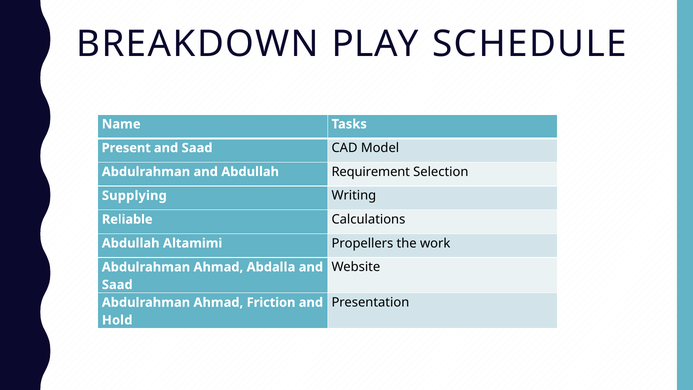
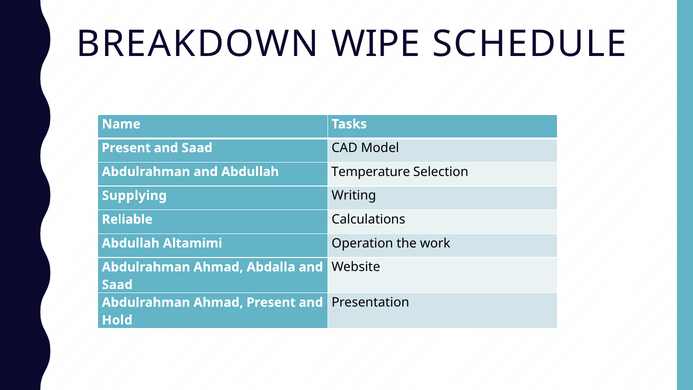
PLAY: PLAY -> WIPE
Requirement: Requirement -> Temperature
Propellers: Propellers -> Operation
Ahmad Friction: Friction -> Present
